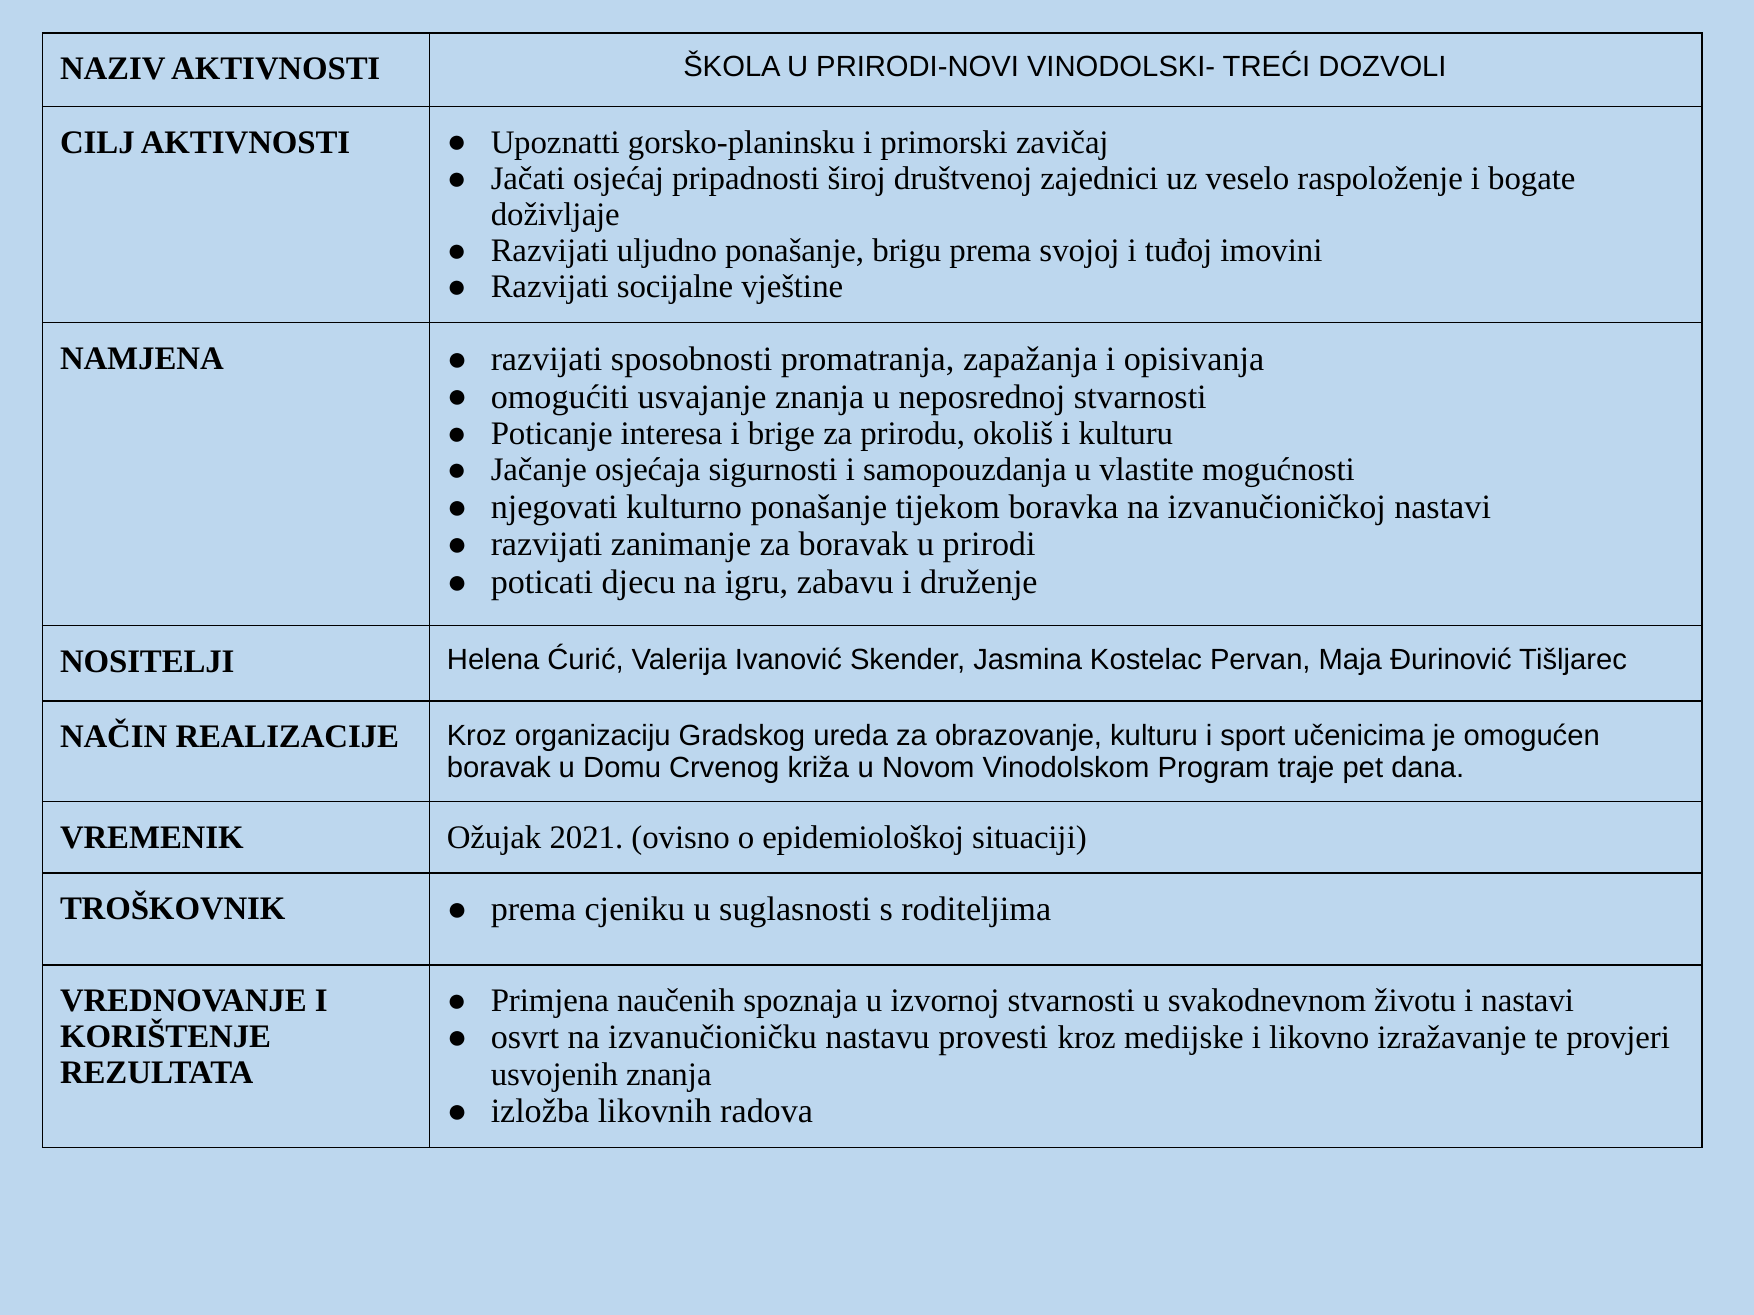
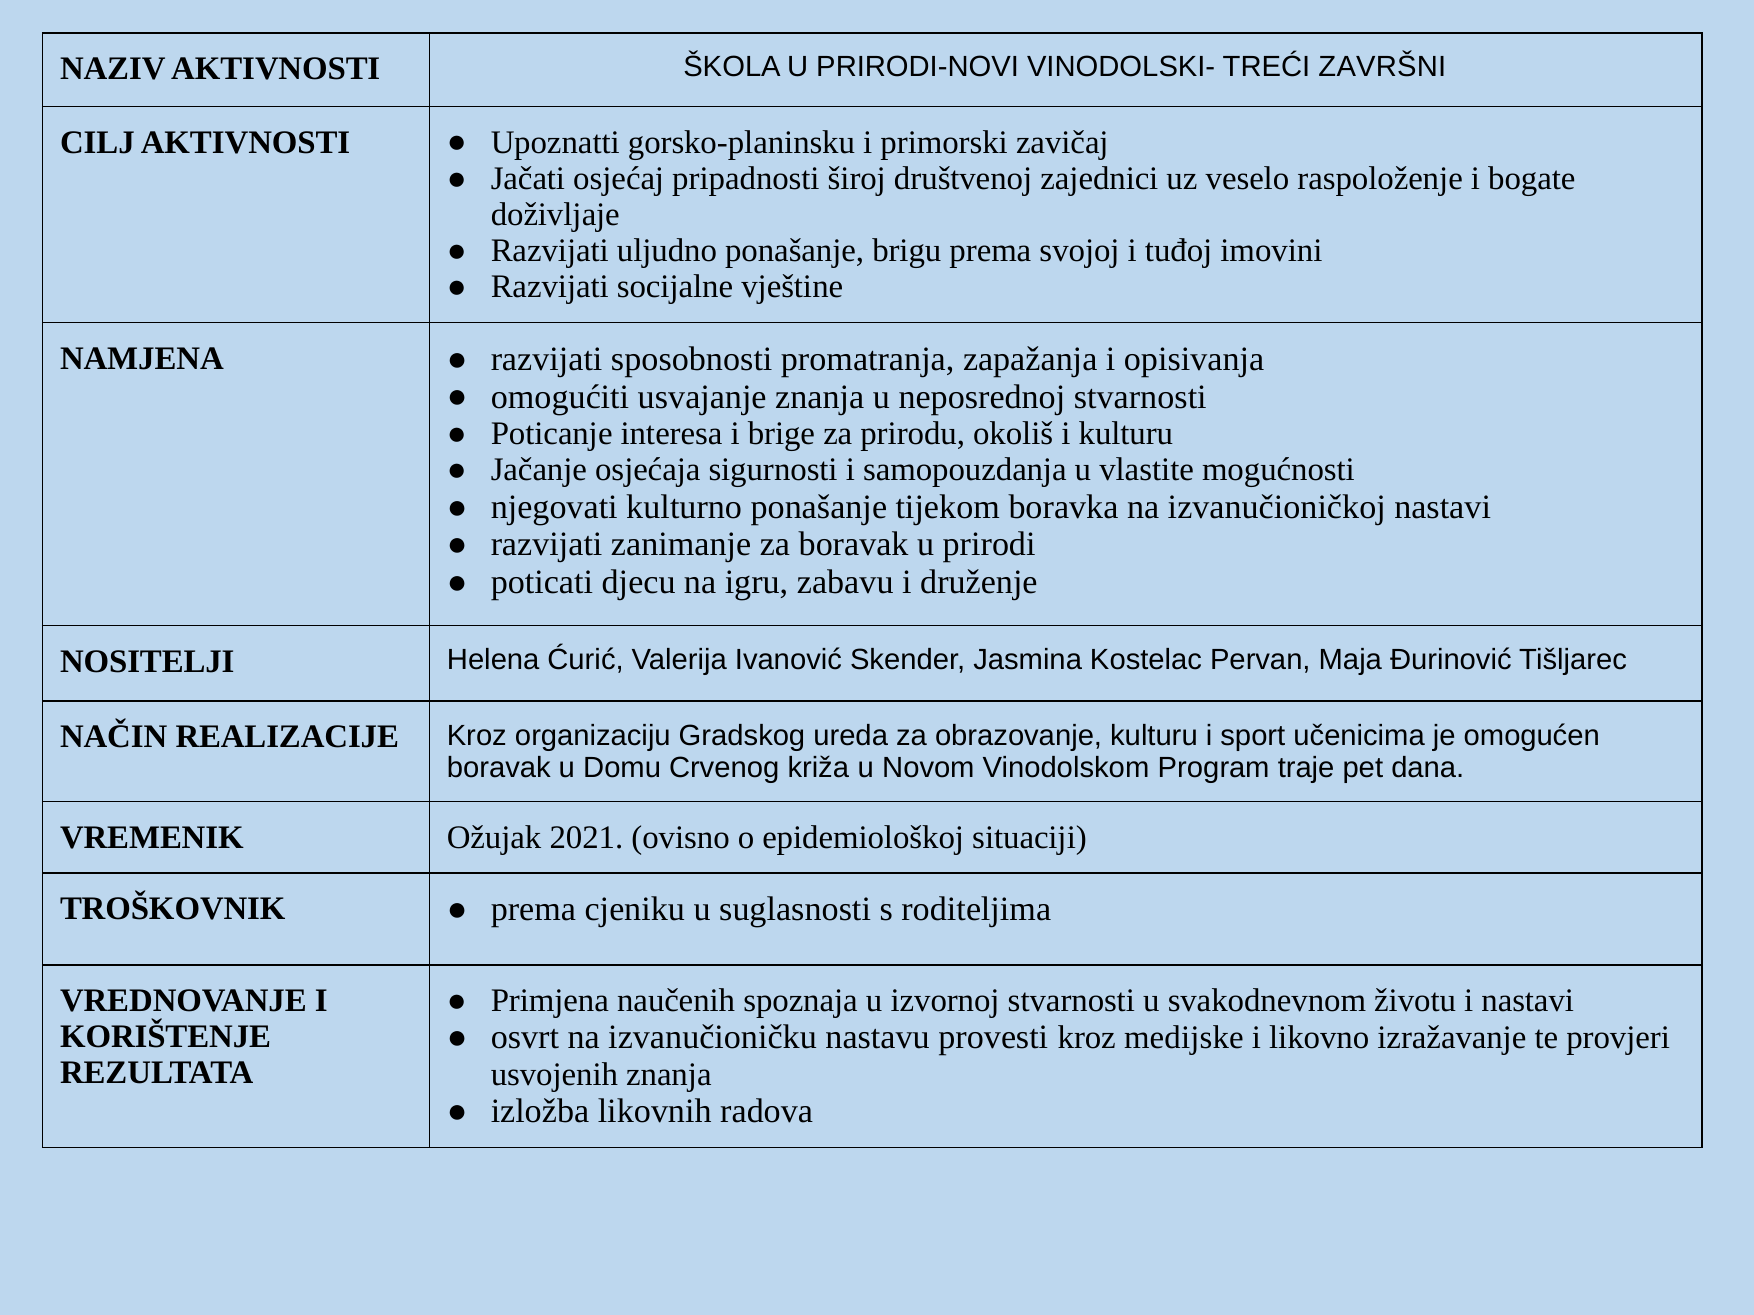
DOZVOLI: DOZVOLI -> ZAVRŠNI
